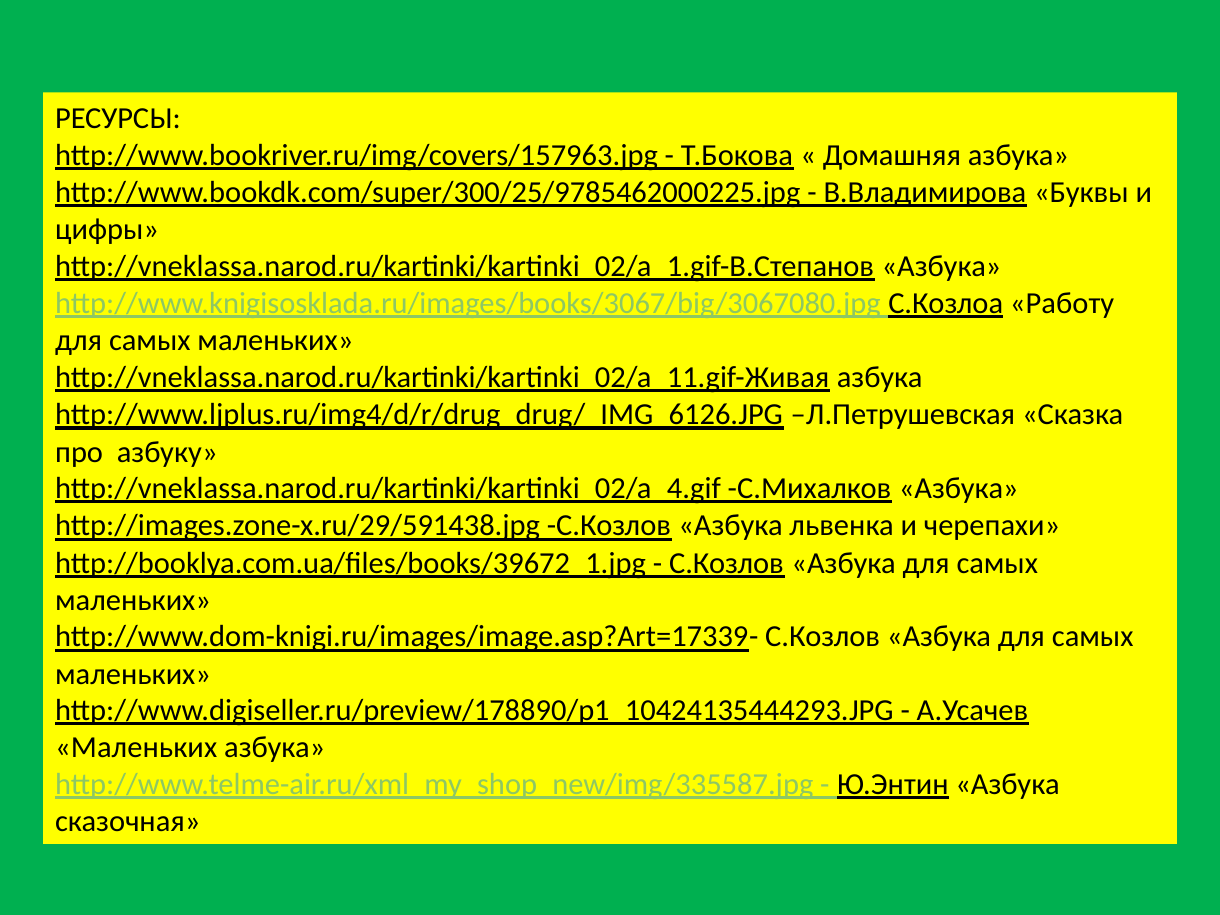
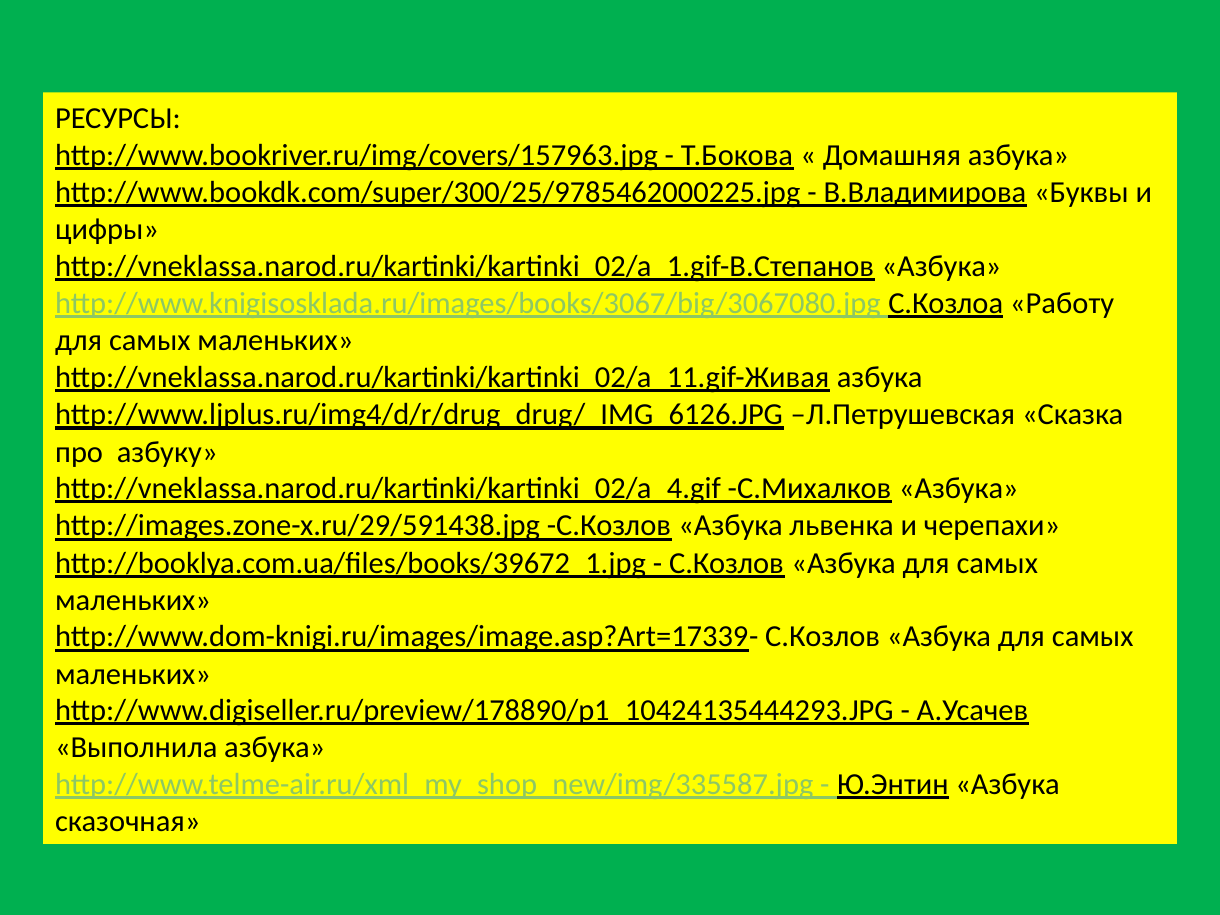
Маленьких at (136, 748): Маленьких -> Выполнила
